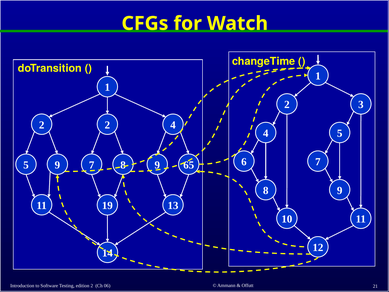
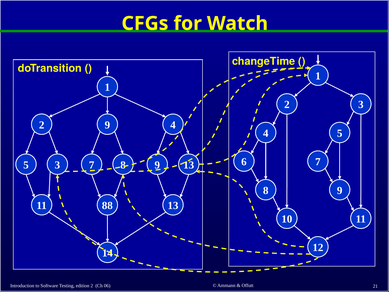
2 2: 2 -> 9
5 9: 9 -> 3
9 65: 65 -> 13
19: 19 -> 88
